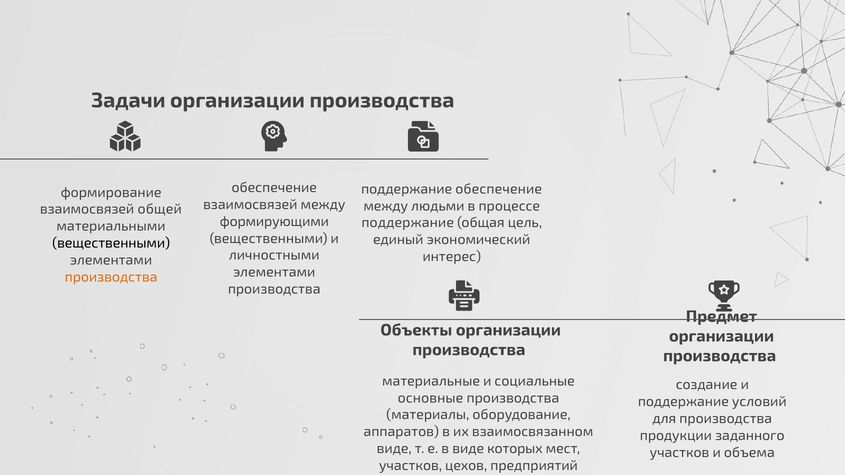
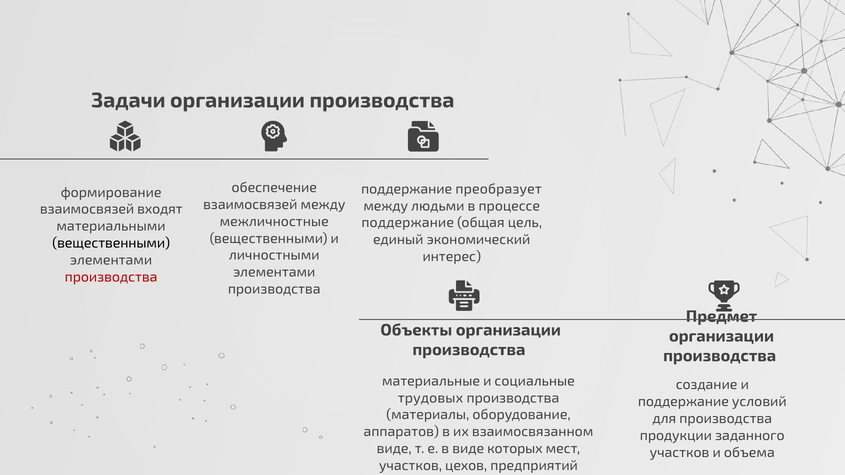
поддержание обеспечение: обеспечение -> преобразует
общей: общей -> входят
формирующими: формирующими -> межличностные
производства at (111, 277) colour: orange -> red
основные: основные -> трудовых
